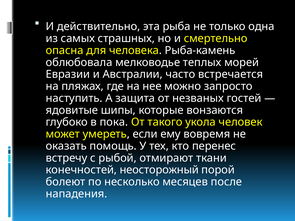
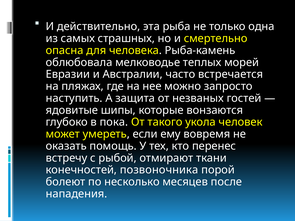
неосторожный: неосторожный -> позвоночника
